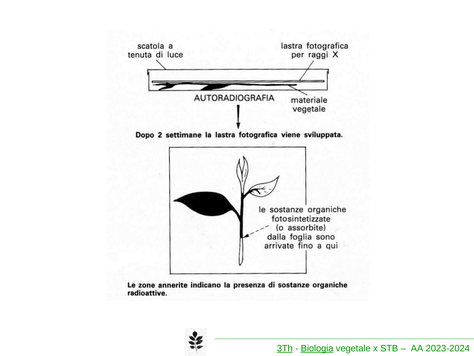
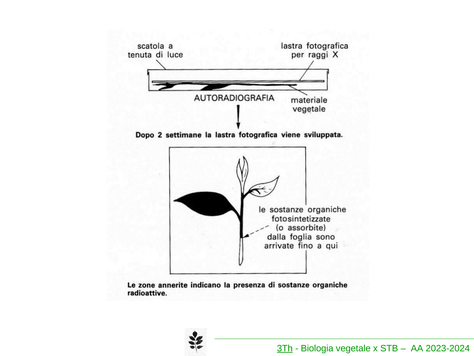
Biologia underline: present -> none
